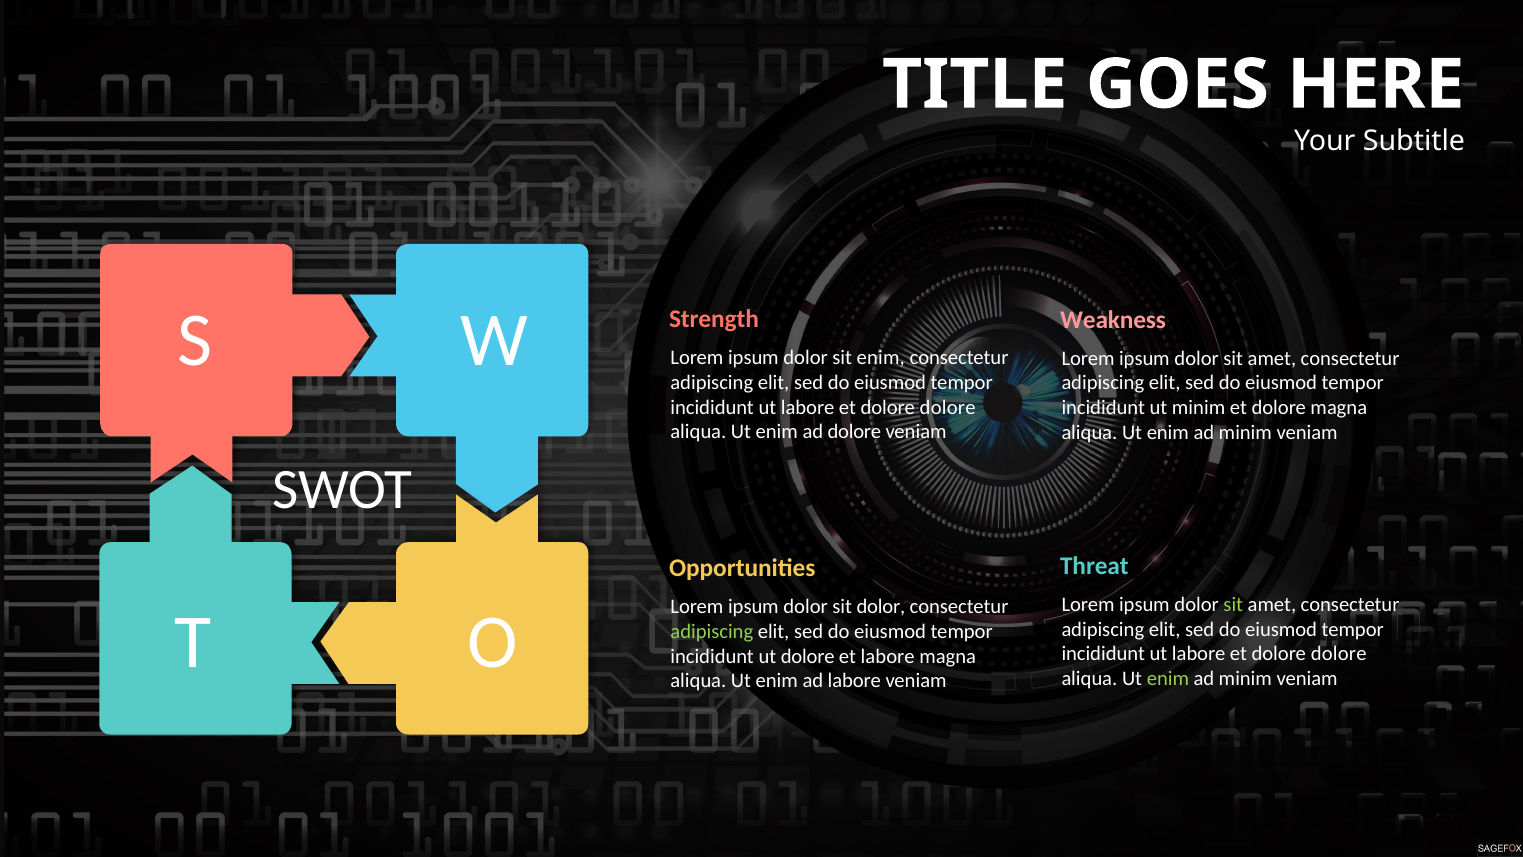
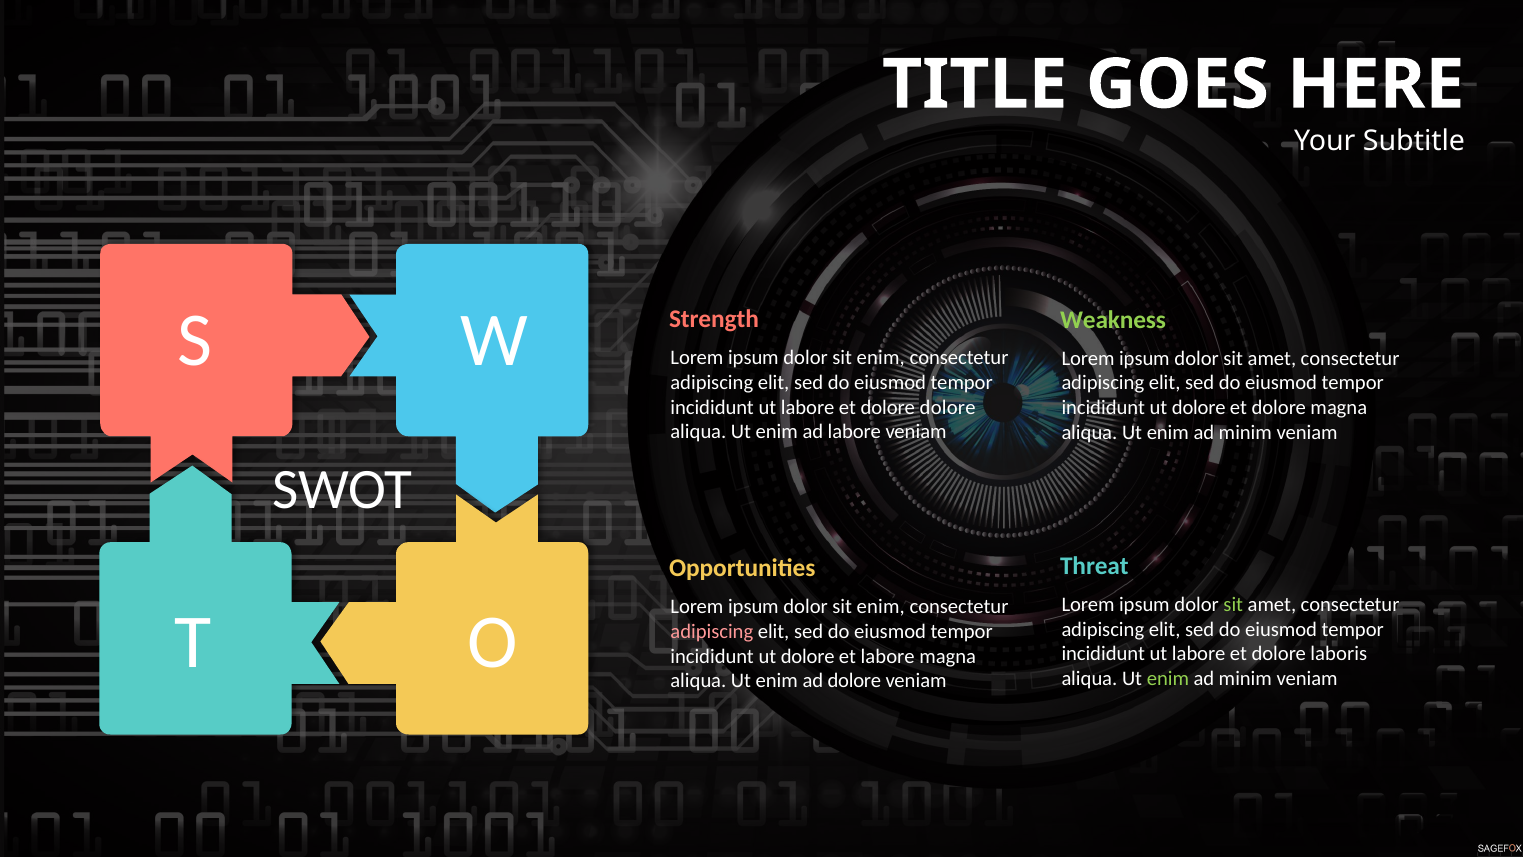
Weakness colour: pink -> light green
minim at (1199, 408): minim -> dolore
ad dolore: dolore -> labore
dolor at (881, 606): dolor -> enim
adipiscing at (712, 631) colour: light green -> pink
dolore at (1339, 654): dolore -> laboris
ad labore: labore -> dolore
